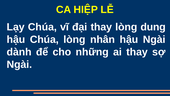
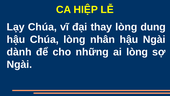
ai thay: thay -> lòng
